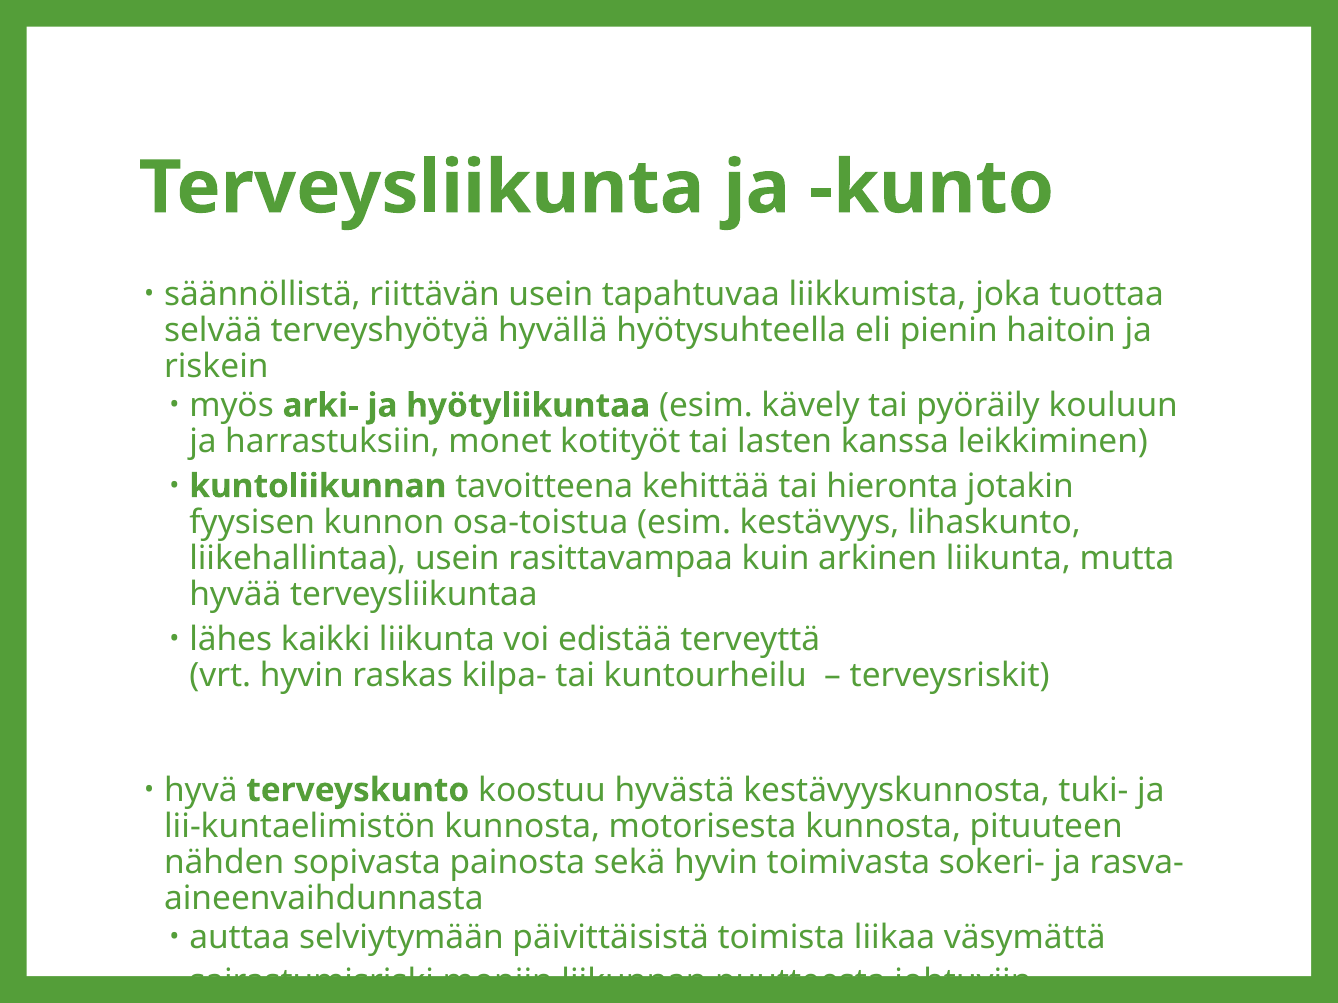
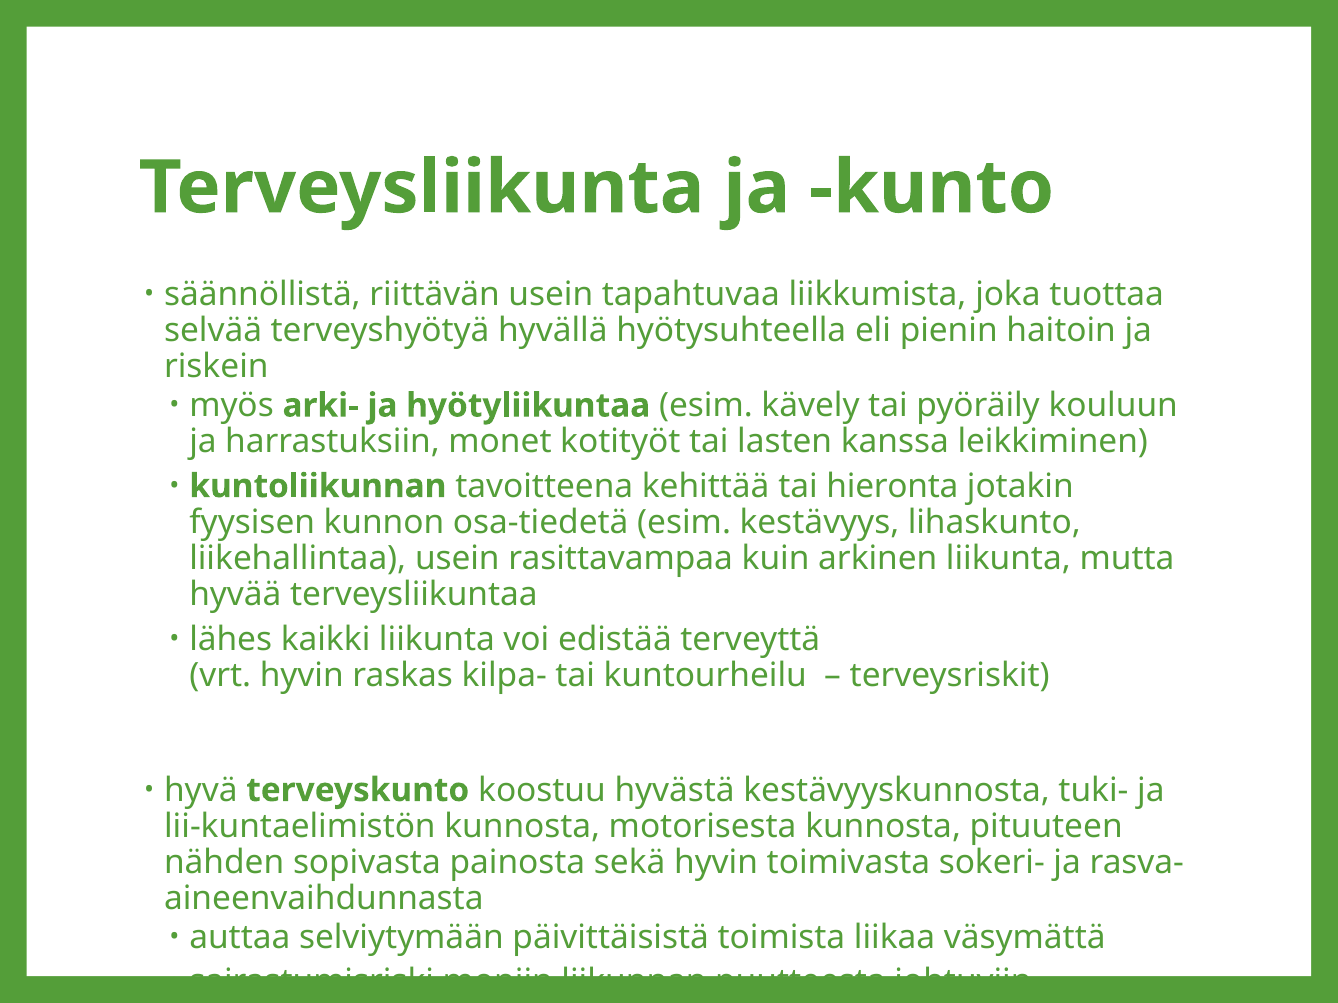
osa-toistua: osa-toistua -> osa-tiedetä
